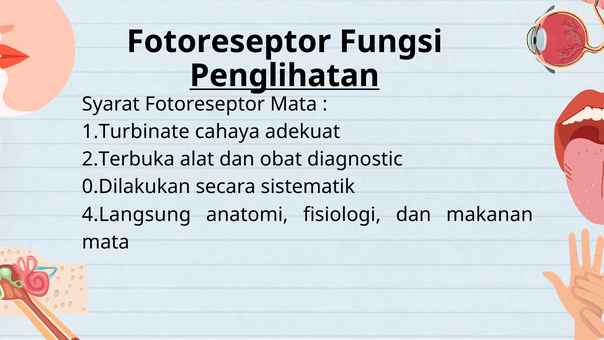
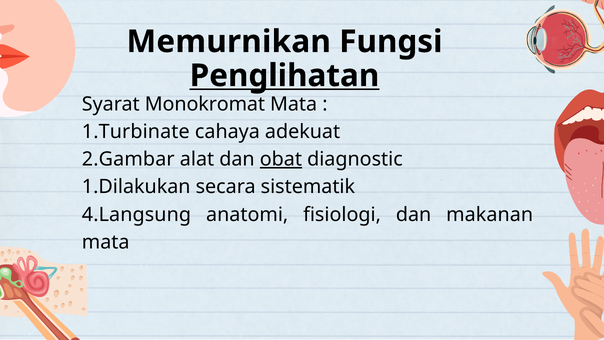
Fotoreseptor at (229, 42): Fotoreseptor -> Memurnikan
Syarat Fotoreseptor: Fotoreseptor -> Monokromat
2.Terbuka: 2.Terbuka -> 2.Gambar
obat underline: none -> present
0.Dilakukan: 0.Dilakukan -> 1.Dilakukan
